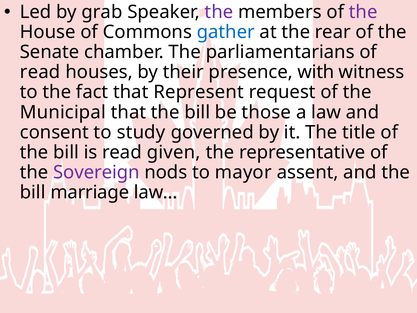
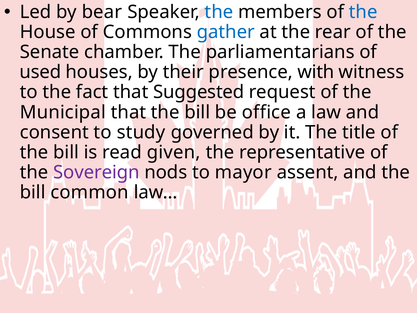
grab: grab -> bear
the at (219, 12) colour: purple -> blue
the at (363, 12) colour: purple -> blue
read at (40, 72): read -> used
Represent: Represent -> Suggested
those: those -> office
marriage: marriage -> common
